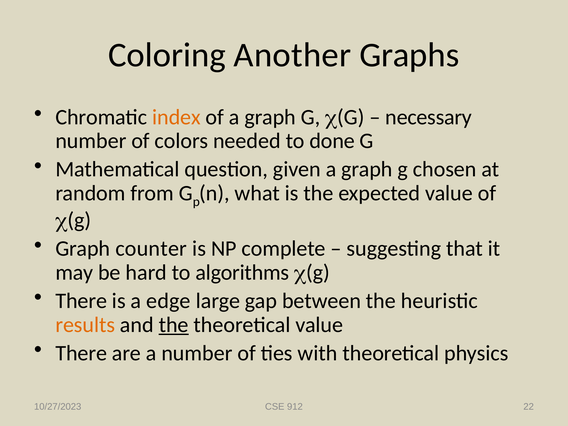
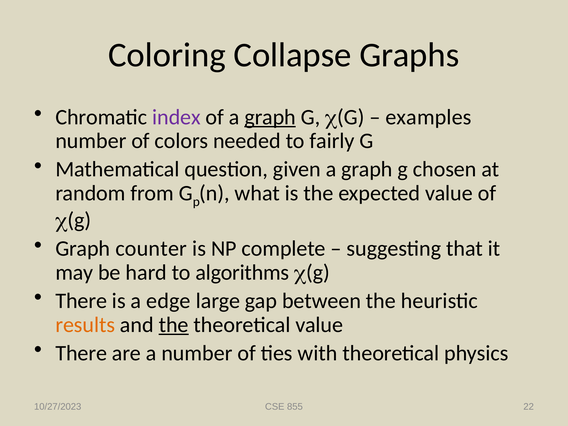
Another: Another -> Collapse
index colour: orange -> purple
graph at (270, 117) underline: none -> present
necessary: necessary -> examples
done: done -> fairly
912: 912 -> 855
